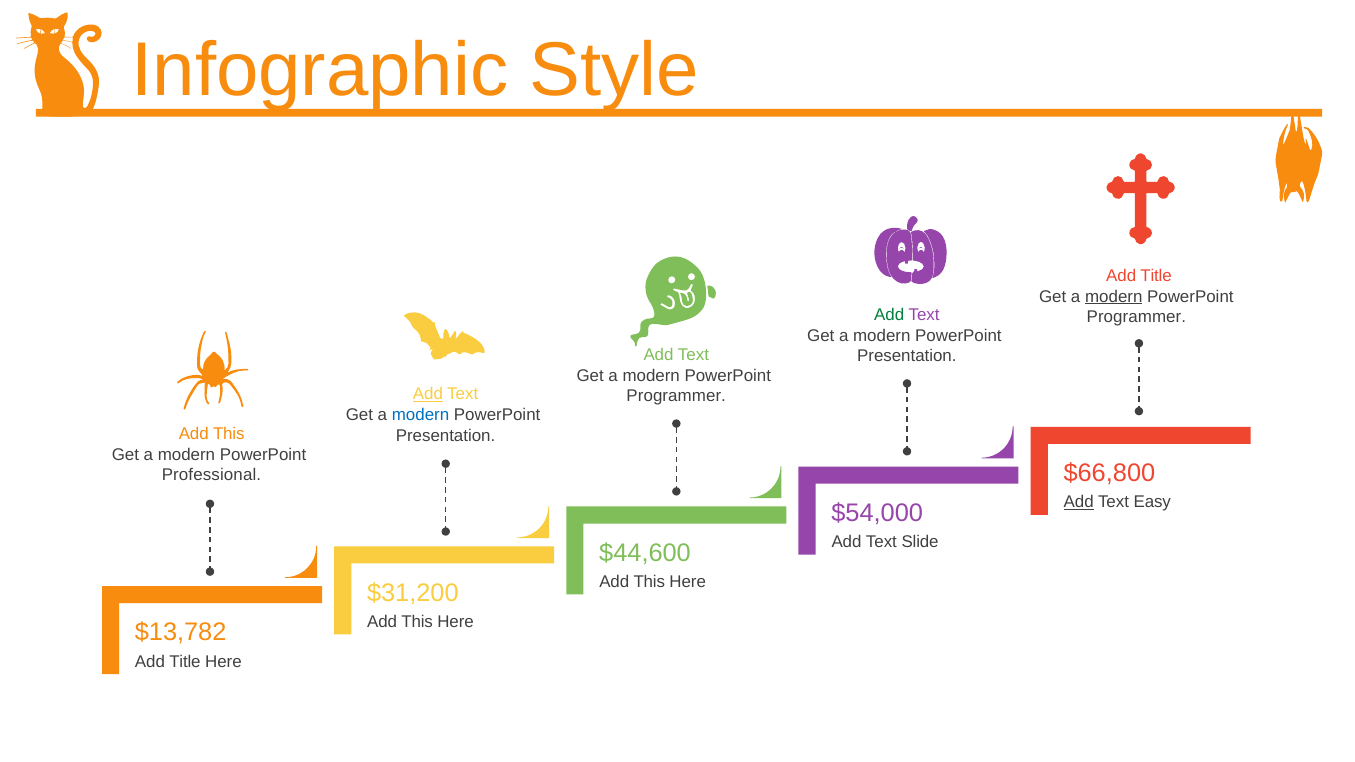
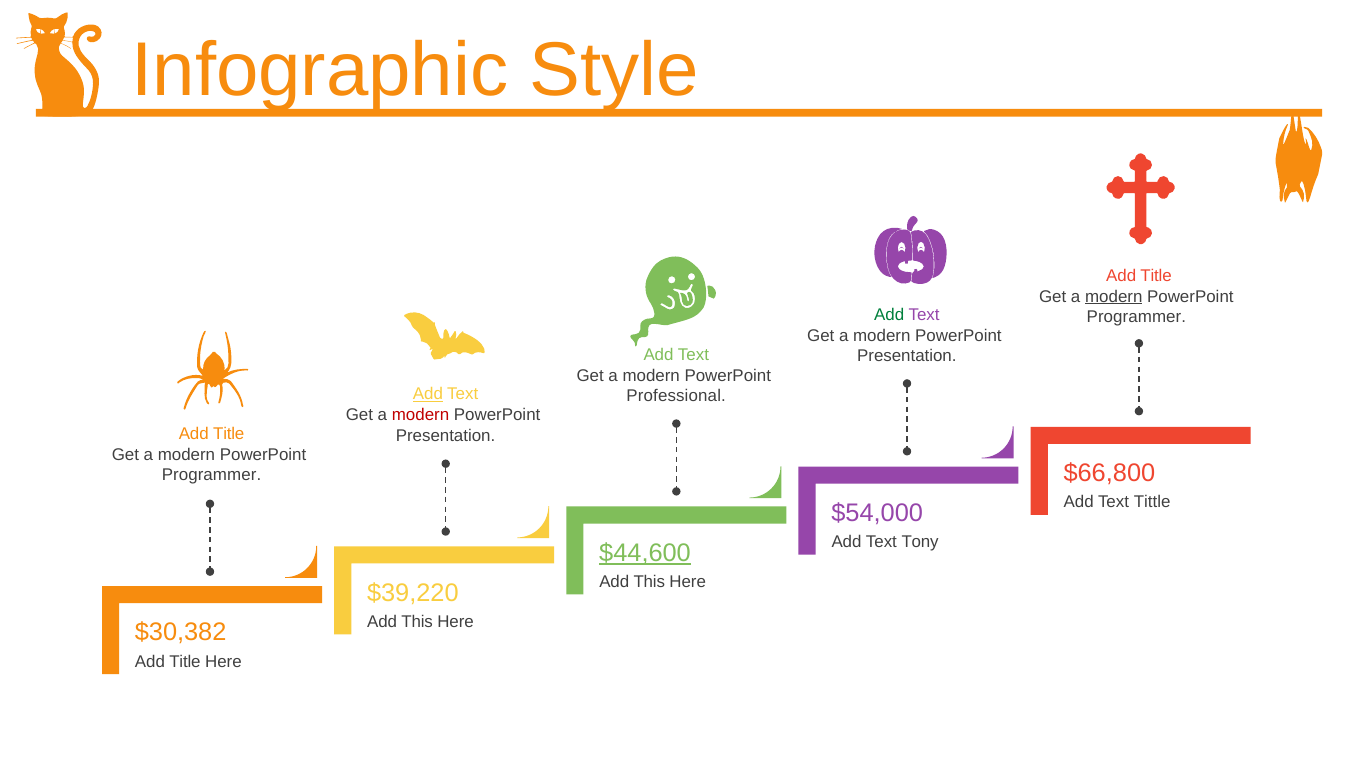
Programmer at (676, 396): Programmer -> Professional
modern at (421, 415) colour: blue -> red
This at (229, 434): This -> Title
Professional at (211, 475): Professional -> Programmer
Add at (1079, 502) underline: present -> none
Easy: Easy -> Tittle
Slide: Slide -> Tony
$44,600 underline: none -> present
$31,200: $31,200 -> $39,220
$13,782: $13,782 -> $30,382
